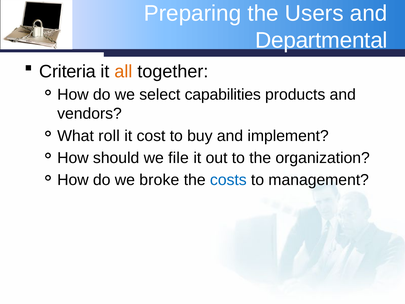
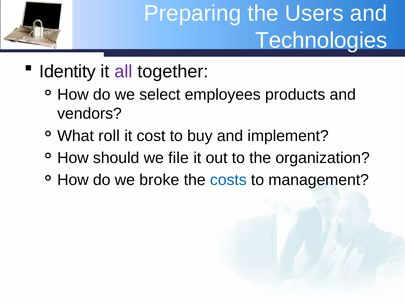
Departmental: Departmental -> Technologies
Criteria: Criteria -> Identity
all colour: orange -> purple
capabilities: capabilities -> employees
